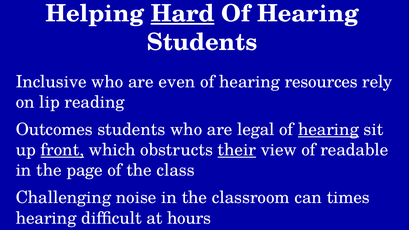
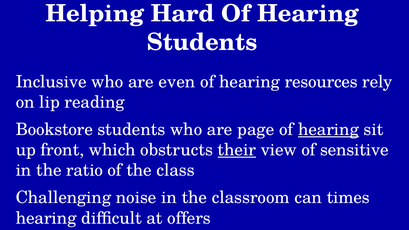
Hard underline: present -> none
Outcomes: Outcomes -> Bookstore
legal: legal -> page
front underline: present -> none
readable: readable -> sensitive
page: page -> ratio
hours: hours -> offers
